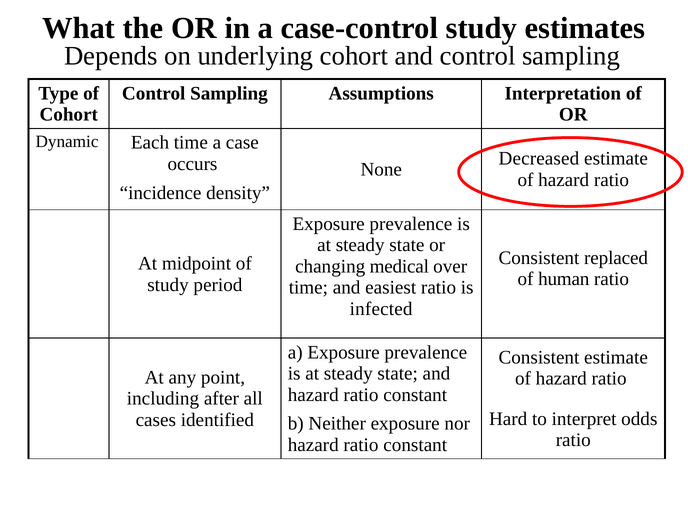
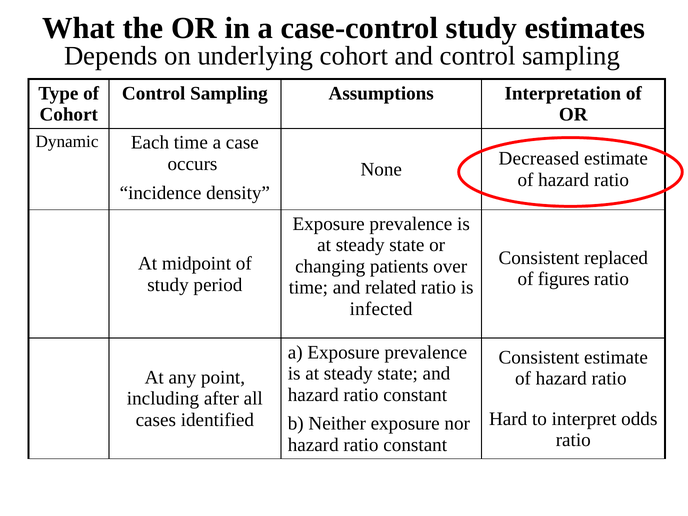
medical: medical -> patients
human: human -> figures
easiest: easiest -> related
